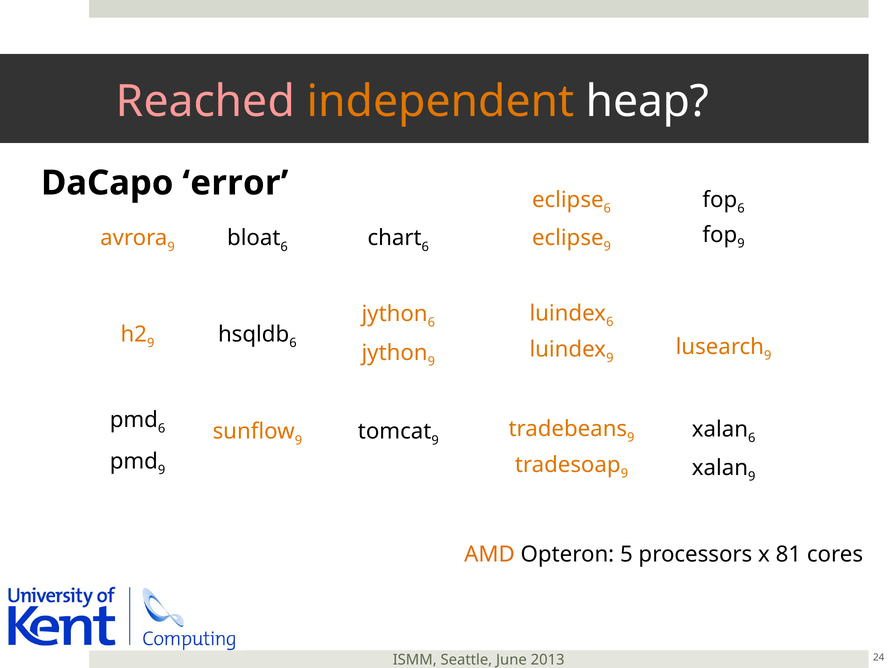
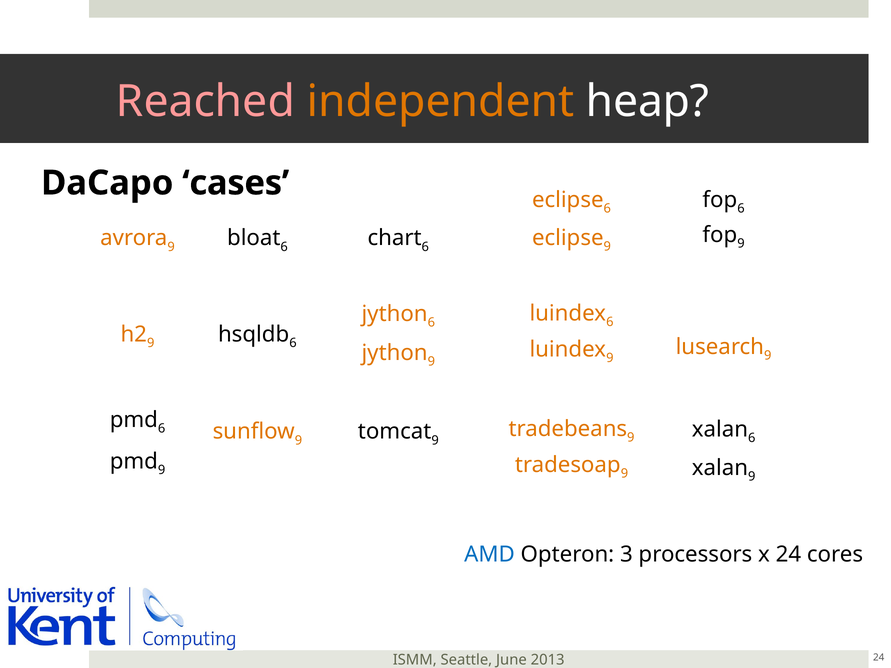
error: error -> cases
AMD colour: orange -> blue
5: 5 -> 3
x 81: 81 -> 24
